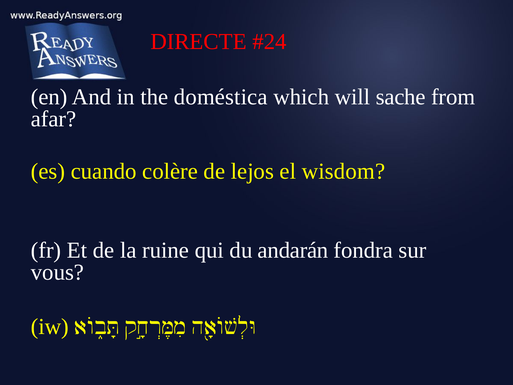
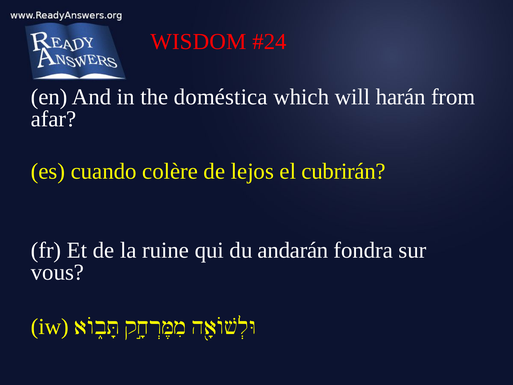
DIRECTE: DIRECTE -> WISDOM
sache: sache -> harán
wisdom: wisdom -> cubrirán
